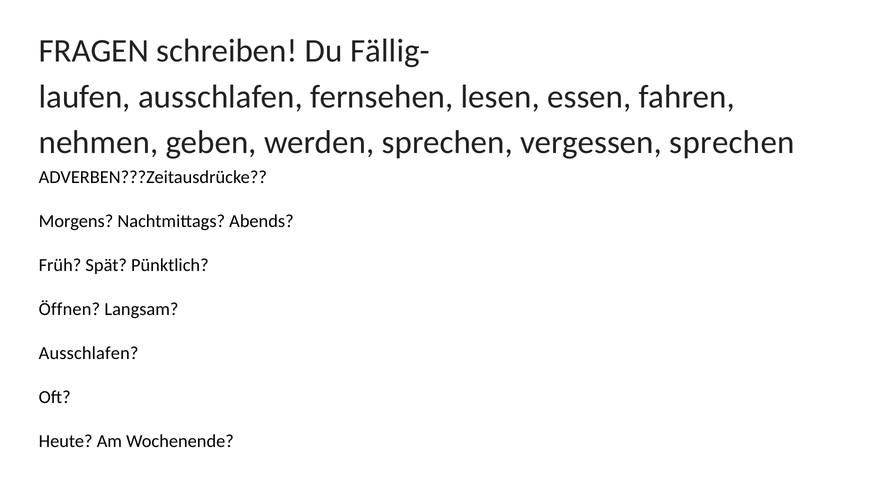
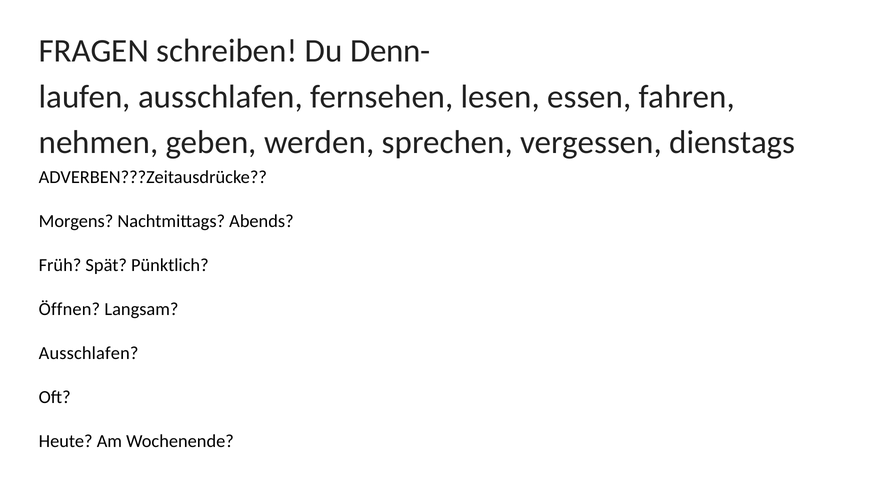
Fällig-: Fällig- -> Denn-
vergessen sprechen: sprechen -> dienstags
